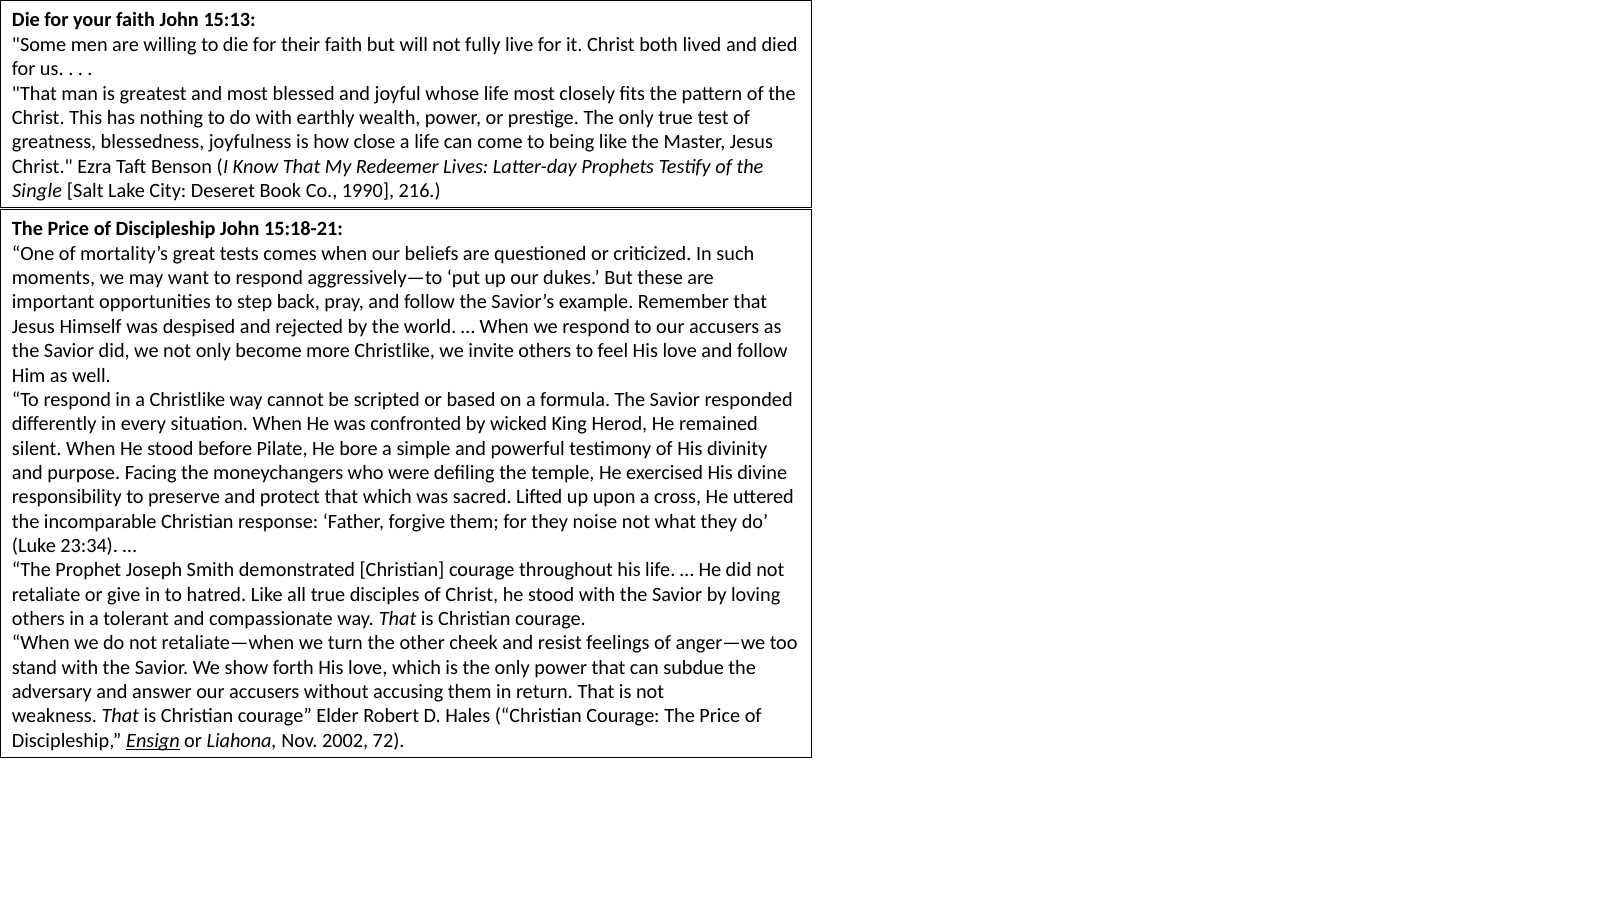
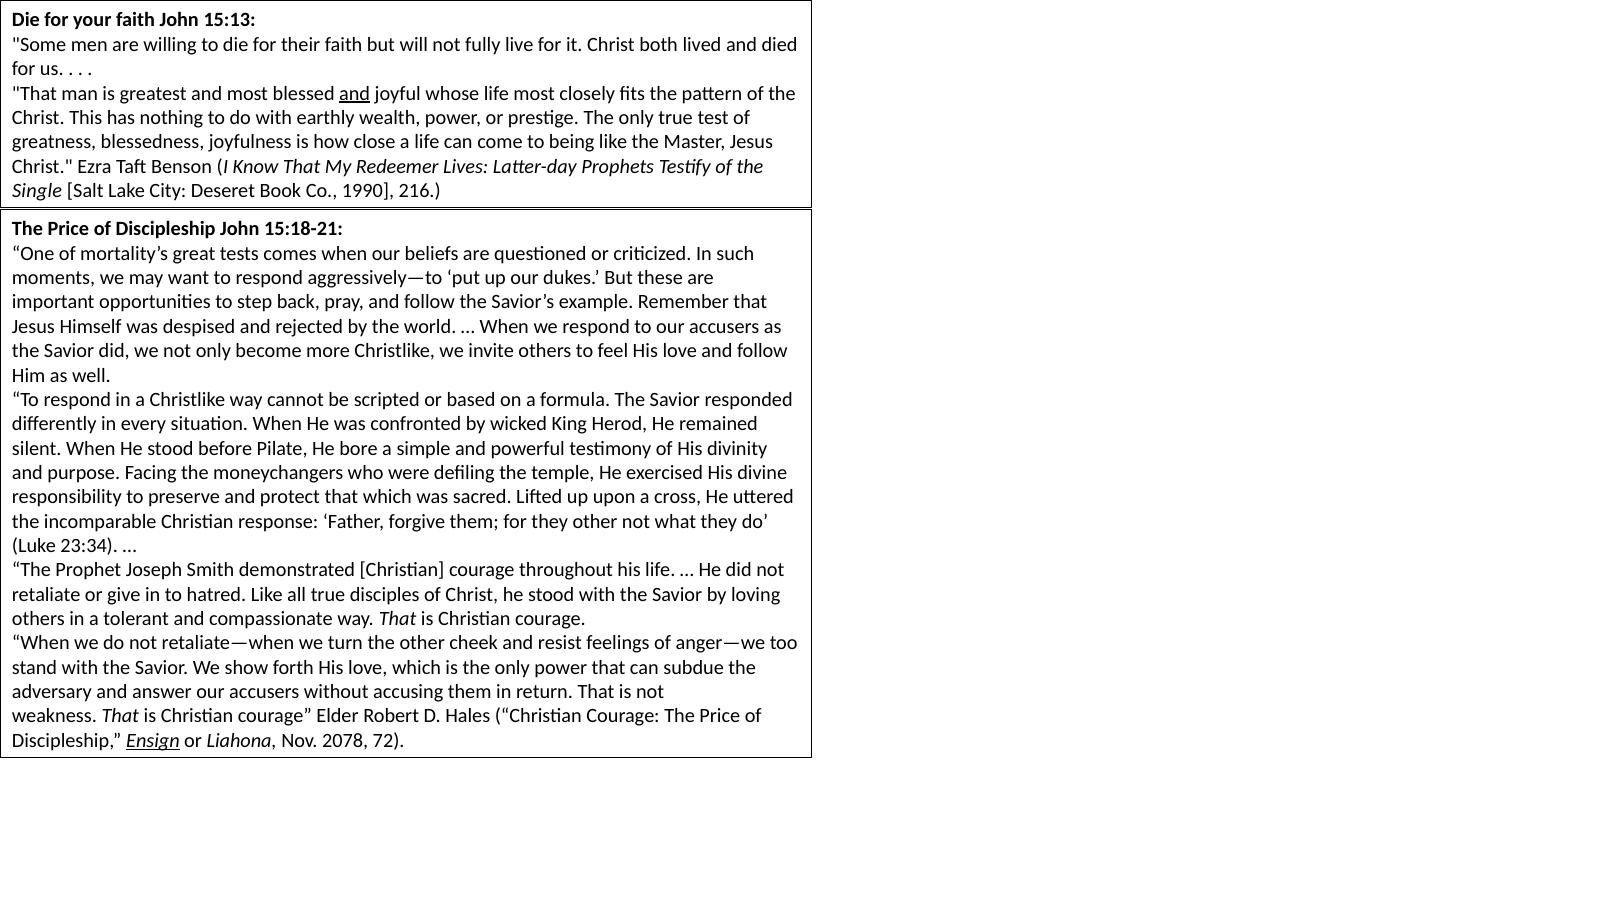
and at (355, 93) underline: none -> present
they noise: noise -> other
2002: 2002 -> 2078
